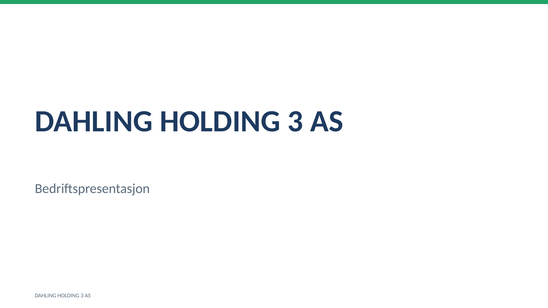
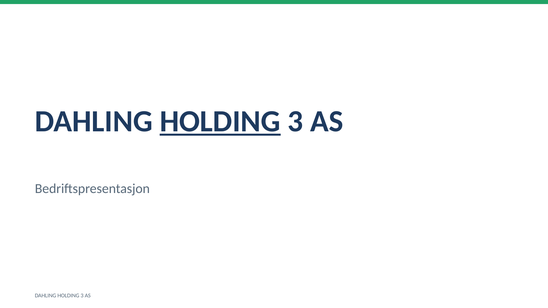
HOLDING at (220, 122) underline: none -> present
